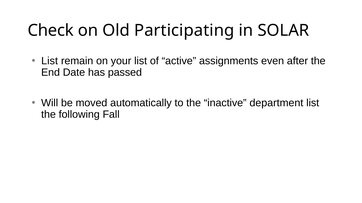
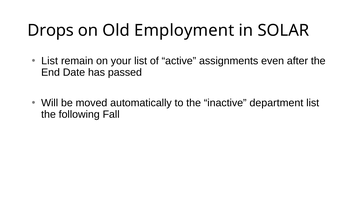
Check: Check -> Drops
Participating: Participating -> Employment
